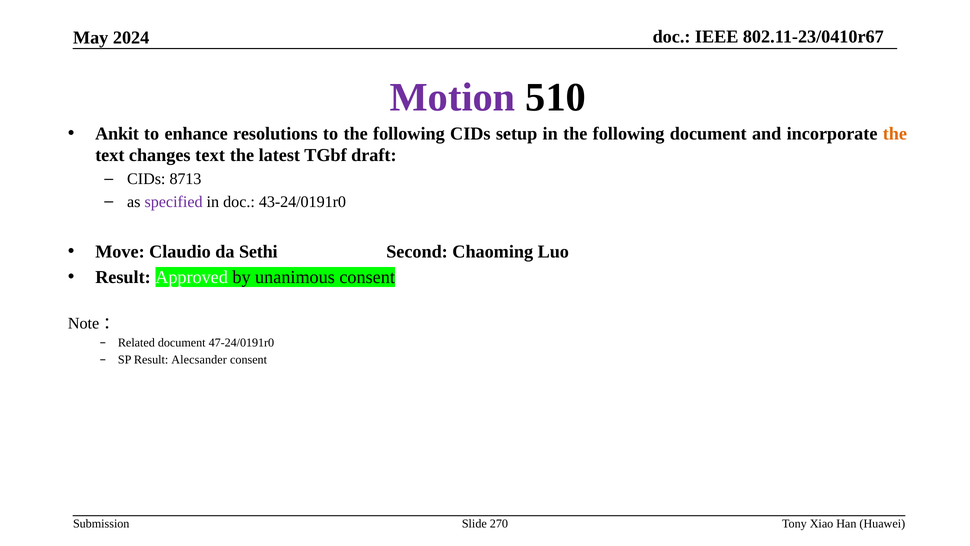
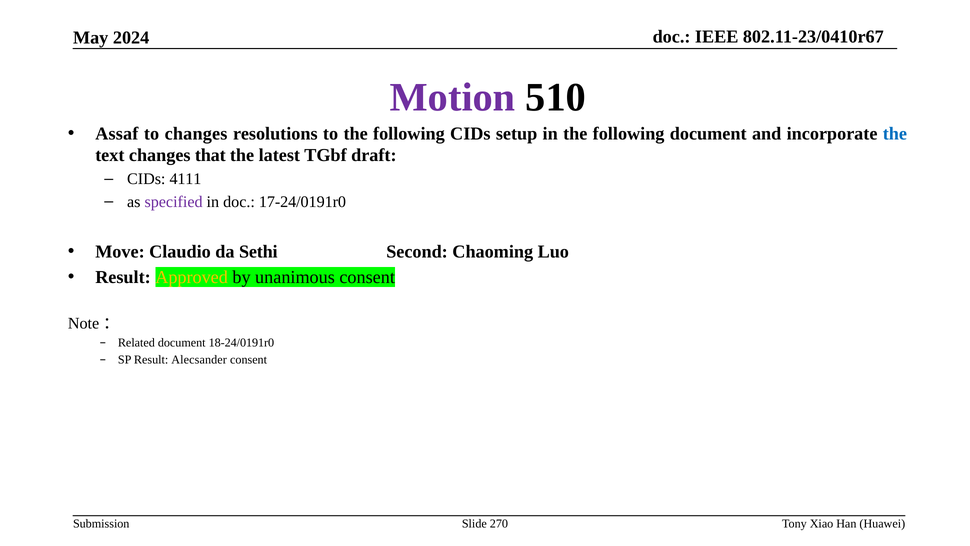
Ankit: Ankit -> Assaf
to enhance: enhance -> changes
the at (895, 133) colour: orange -> blue
changes text: text -> that
8713: 8713 -> 4111
43-24/0191r0: 43-24/0191r0 -> 17-24/0191r0
Approved colour: white -> yellow
47-24/0191r0: 47-24/0191r0 -> 18-24/0191r0
